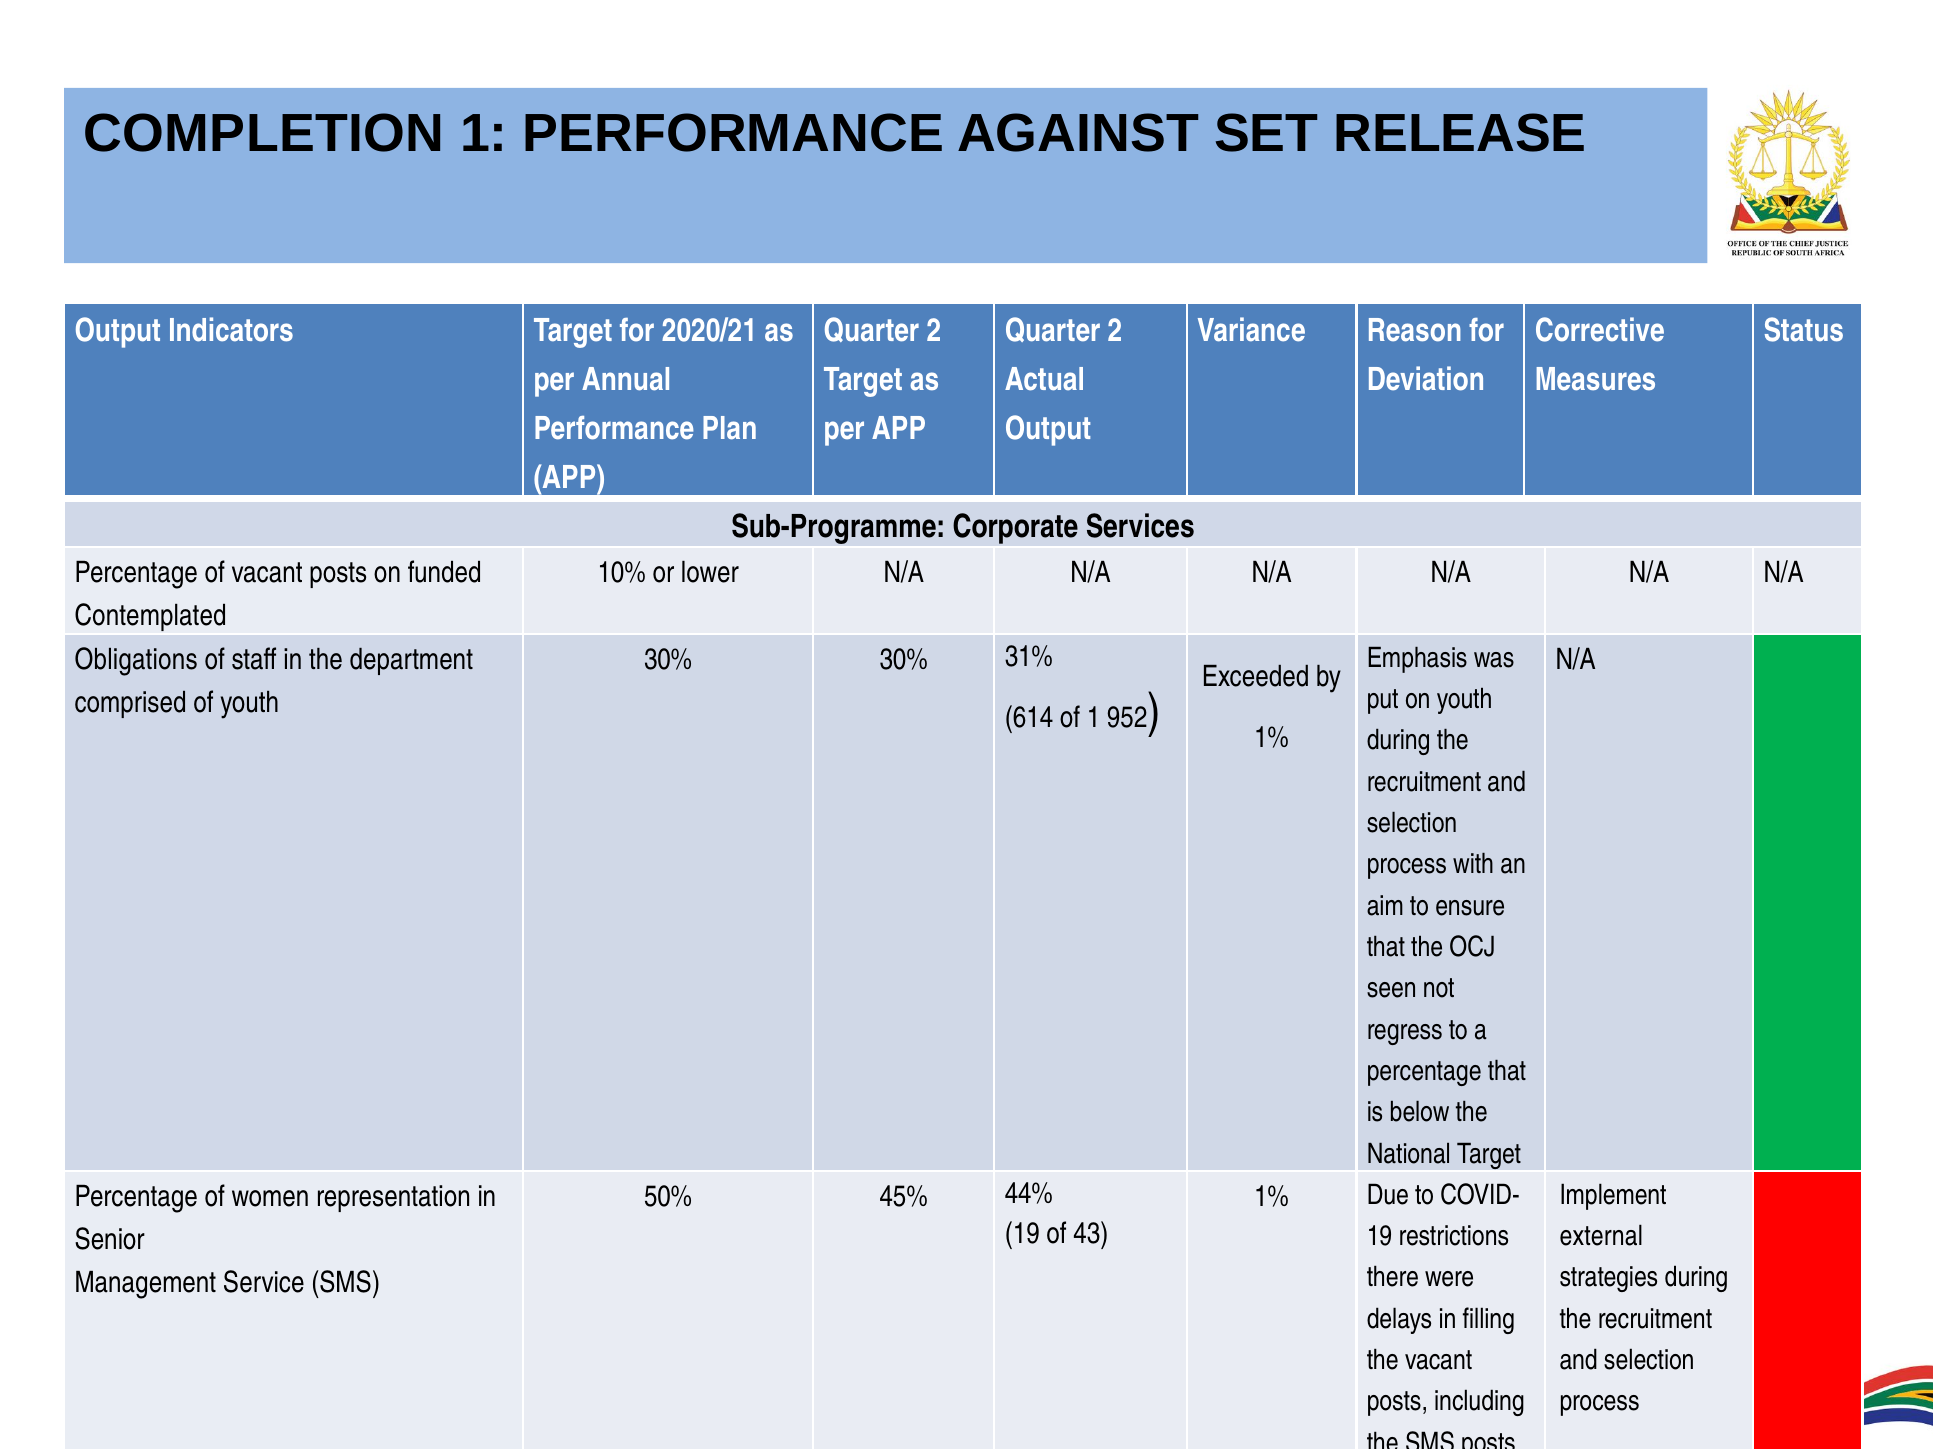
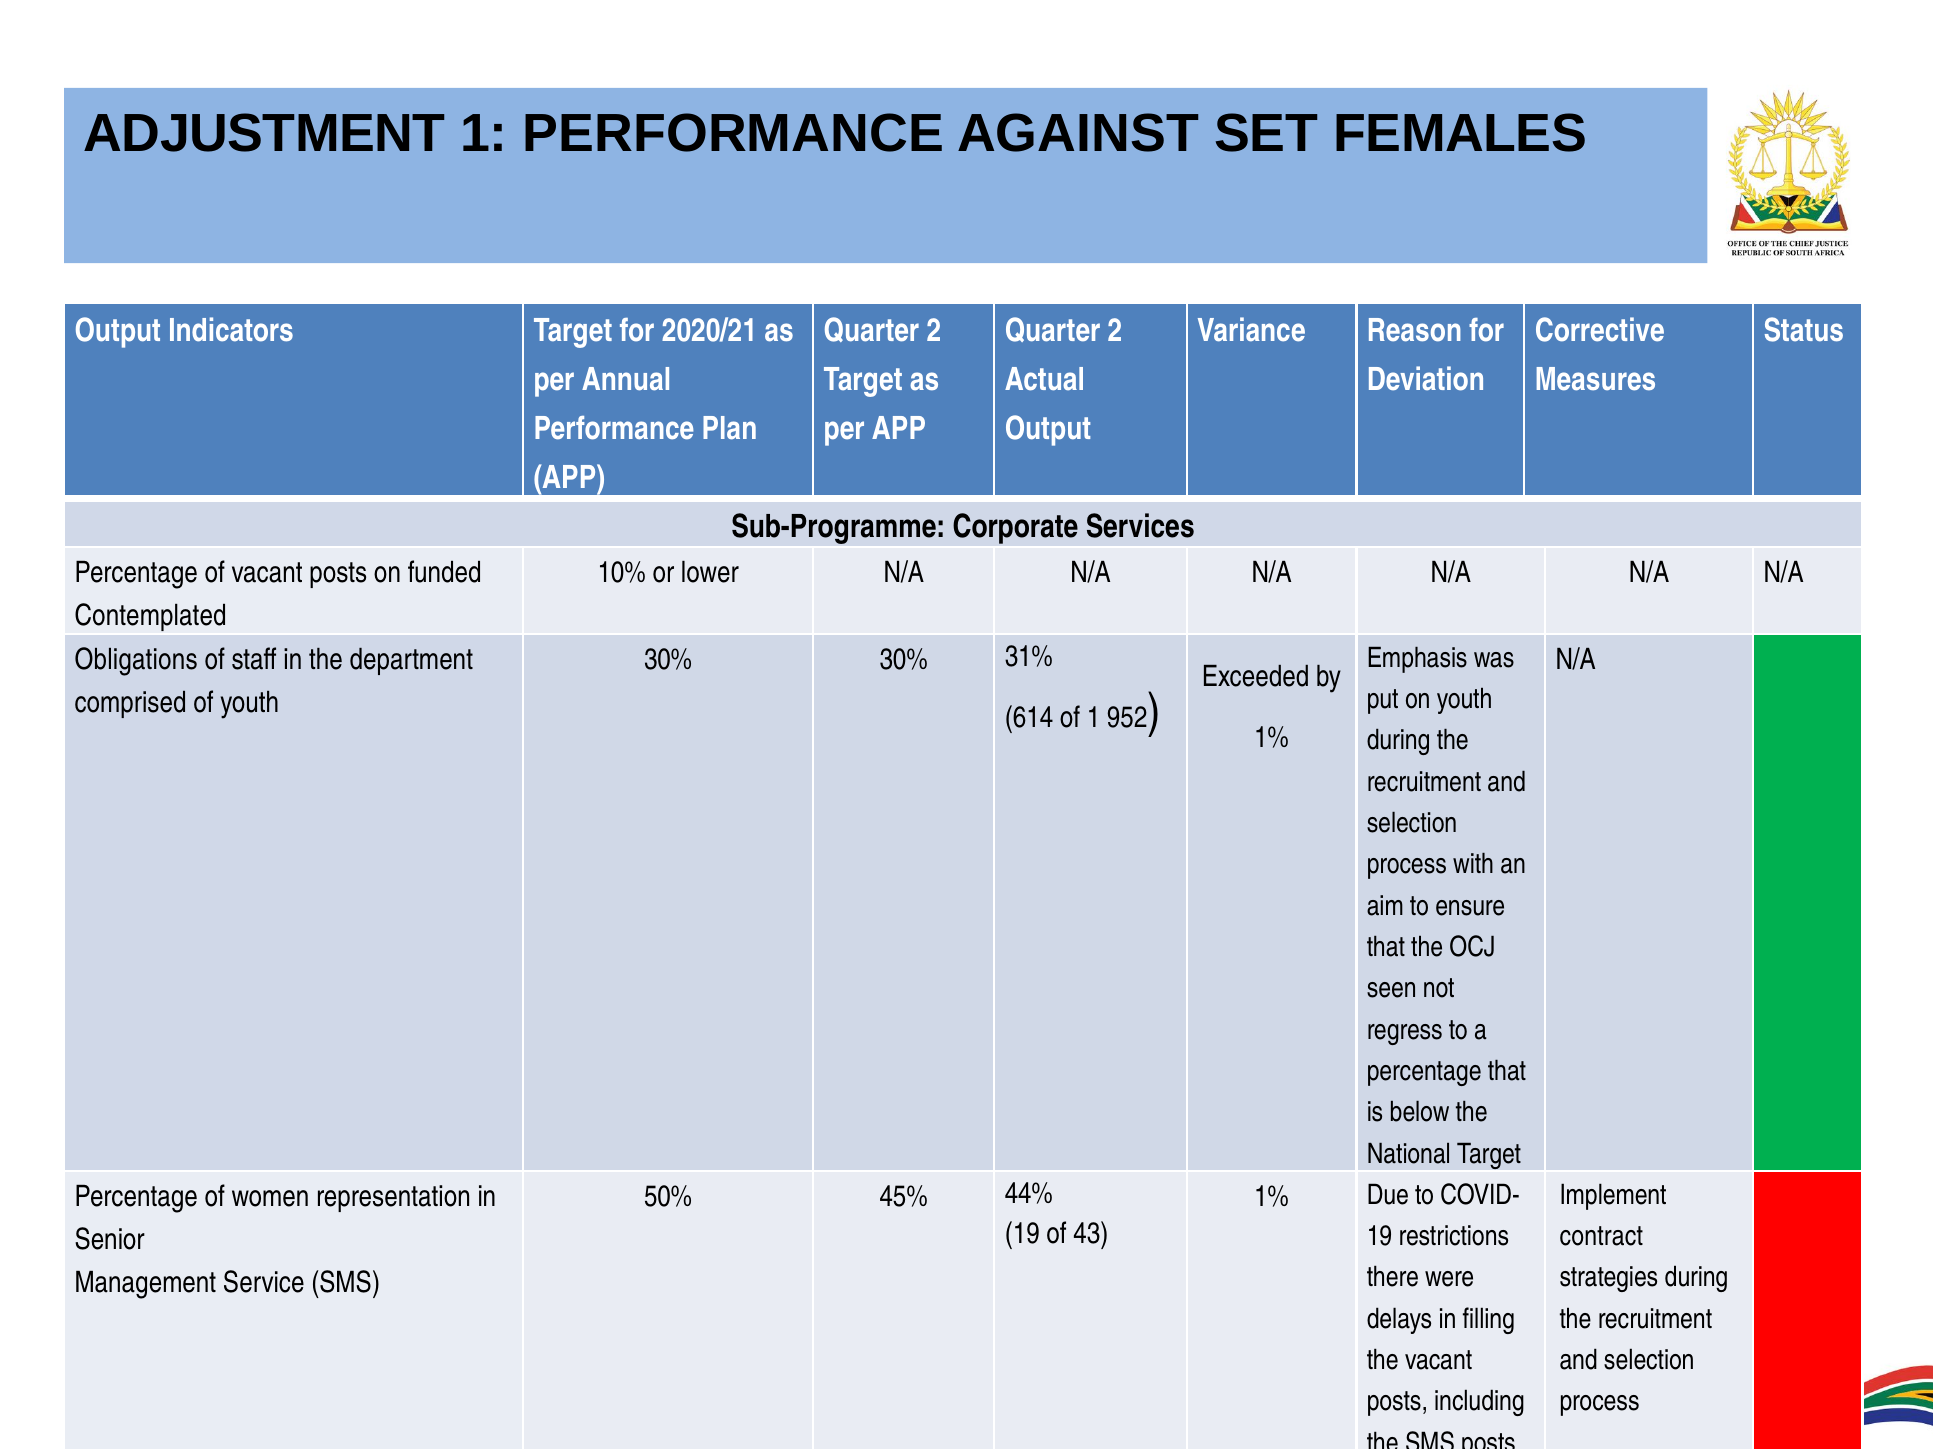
COMPLETION: COMPLETION -> ADJUSTMENT
RELEASE: RELEASE -> FEMALES
external: external -> contract
